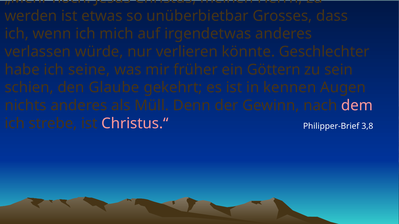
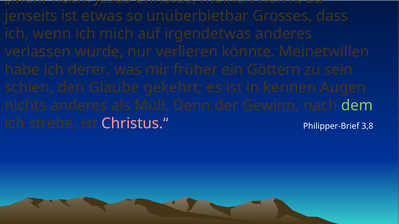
werden: werden -> jenseits
Geschlechter: Geschlechter -> Meinetwillen
seine: seine -> derer
dem colour: pink -> light green
